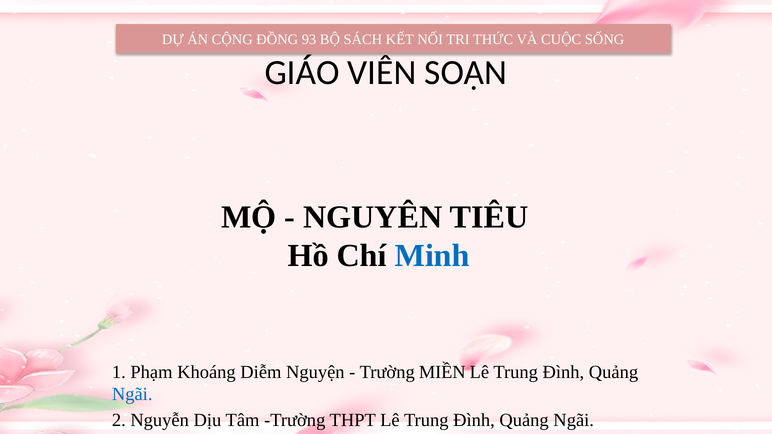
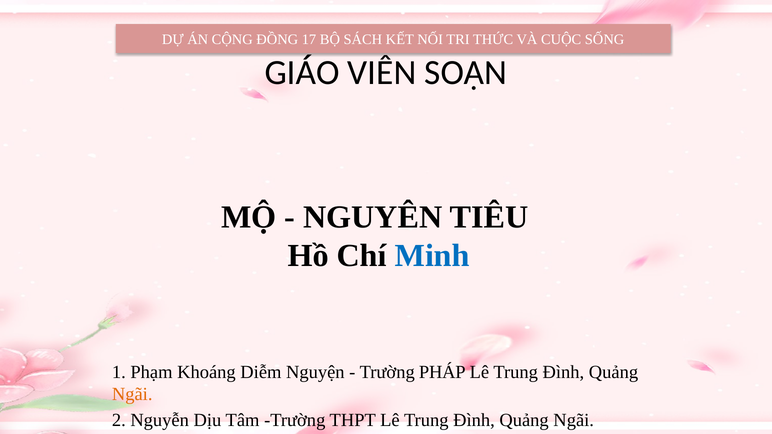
93: 93 -> 17
MIỀN: MIỀN -> PHÁP
Ngãi at (132, 394) colour: blue -> orange
